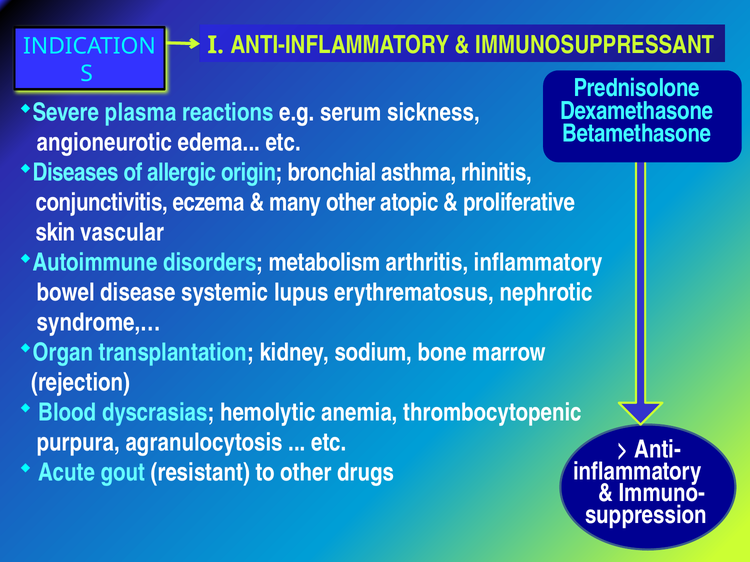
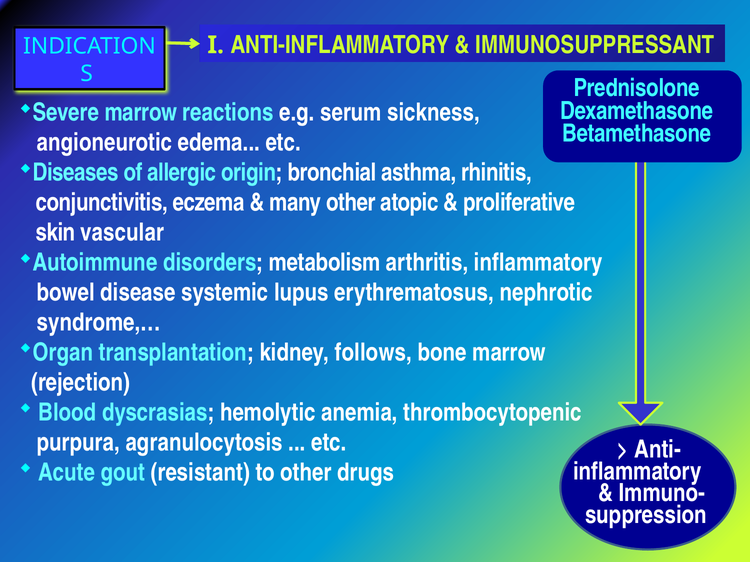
plasma at (141, 113): plasma -> marrow
sodium: sodium -> follows
